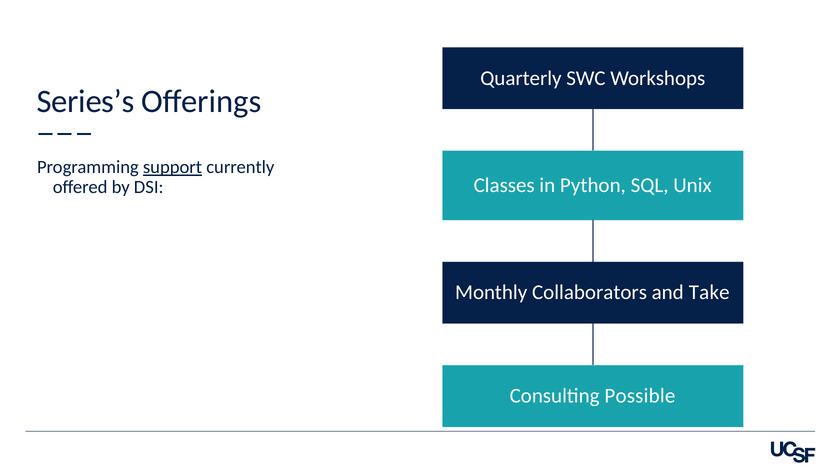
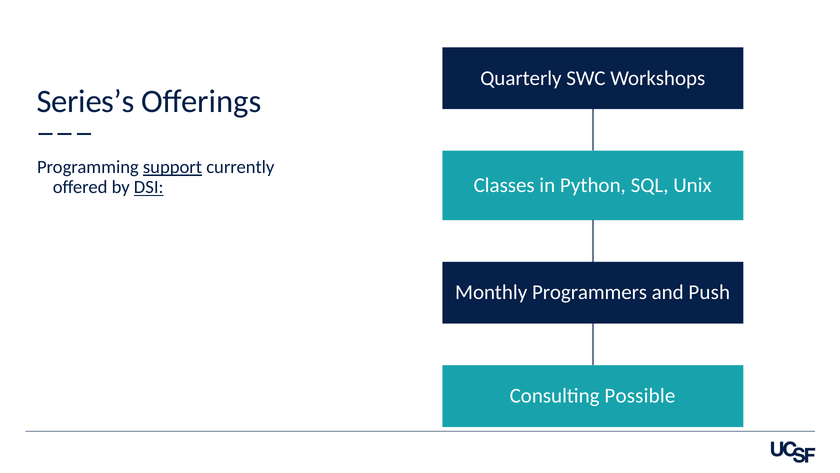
DSI underline: none -> present
Collaborators: Collaborators -> Programmers
Take: Take -> Push
